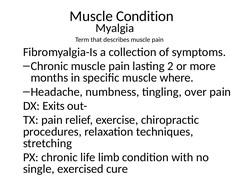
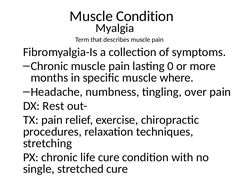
2: 2 -> 0
Exits: Exits -> Rest
life limb: limb -> cure
exercised: exercised -> stretched
